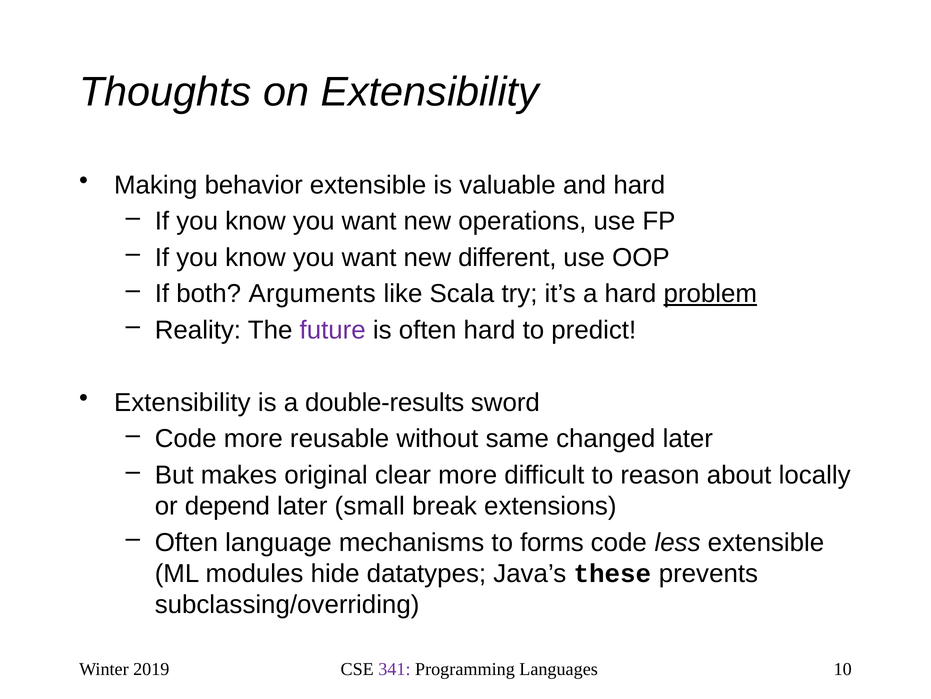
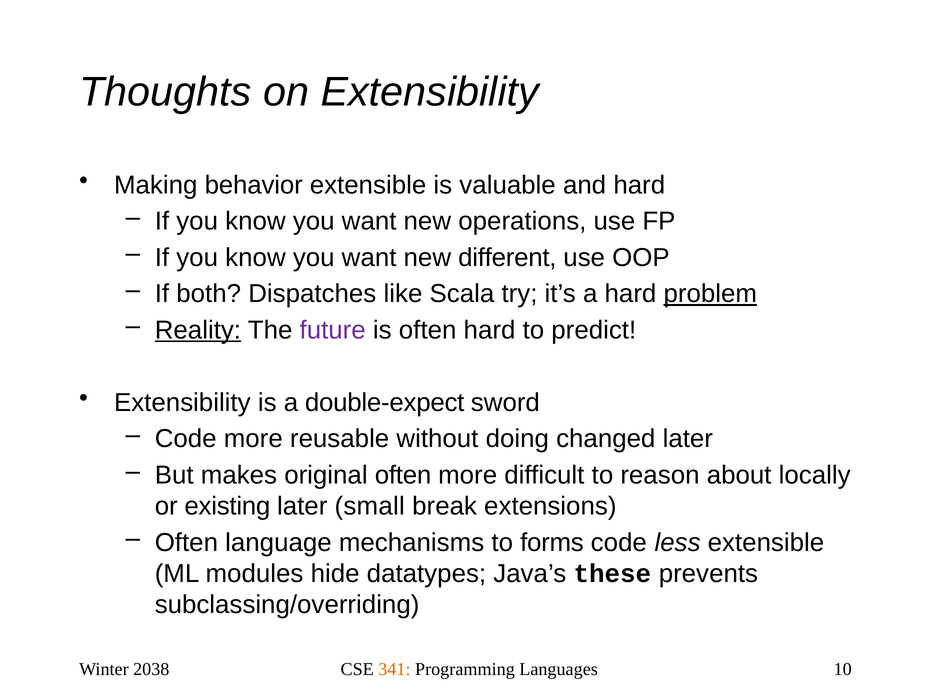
Arguments: Arguments -> Dispatches
Reality underline: none -> present
double-results: double-results -> double-expect
same: same -> doing
original clear: clear -> often
depend: depend -> existing
2019: 2019 -> 2038
341 colour: purple -> orange
